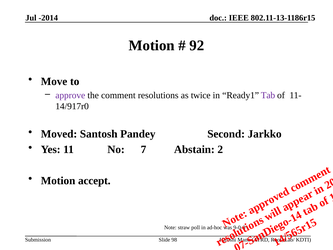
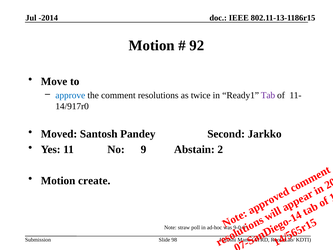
approve colour: purple -> blue
No 7: 7 -> 9
accept: accept -> create
